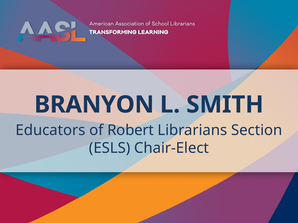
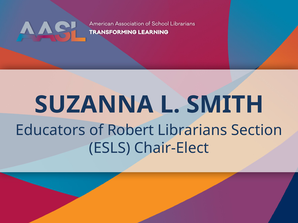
BRANYON: BRANYON -> SUZANNA
